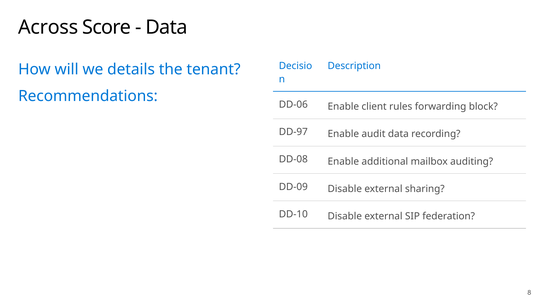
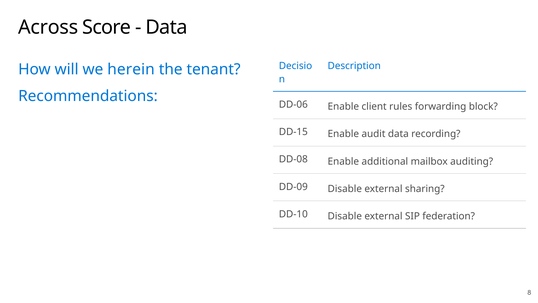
details: details -> herein
DD-97: DD-97 -> DD-15
